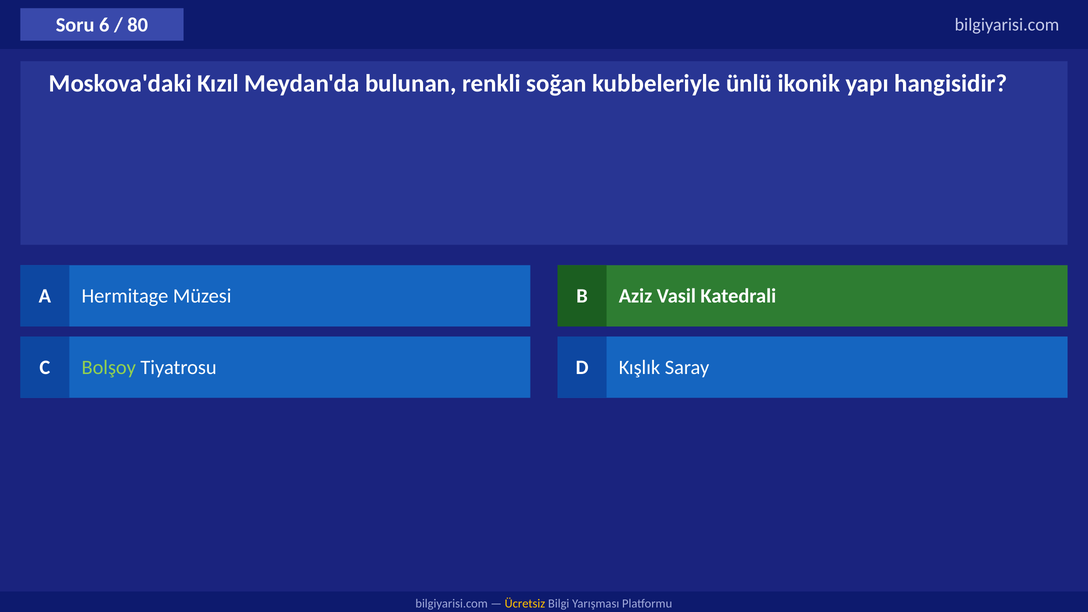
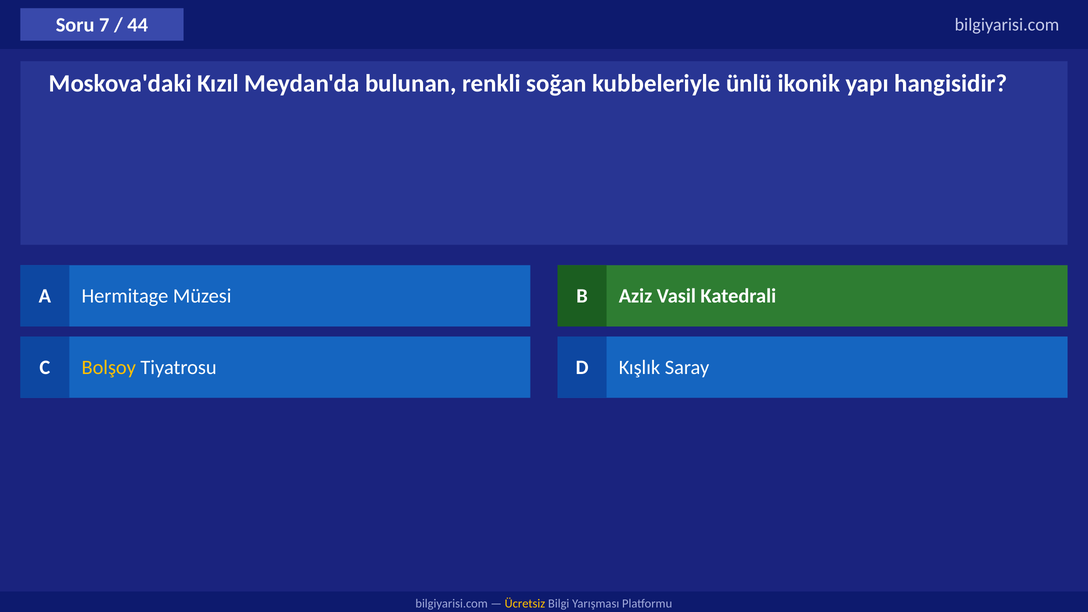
6: 6 -> 7
80: 80 -> 44
Bolşoy colour: light green -> yellow
